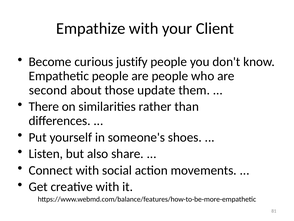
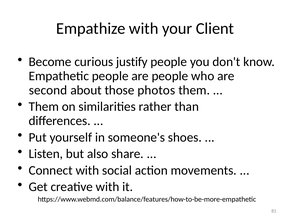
update: update -> photos
There at (44, 106): There -> Them
